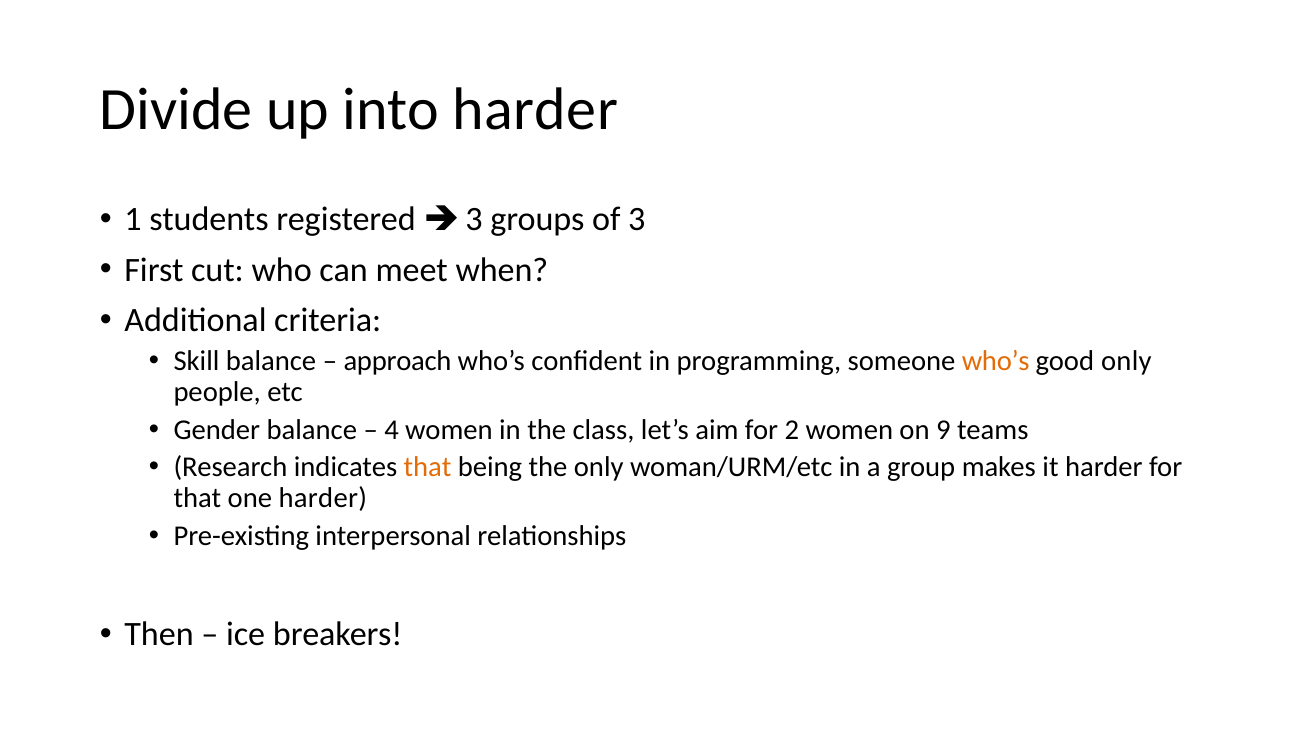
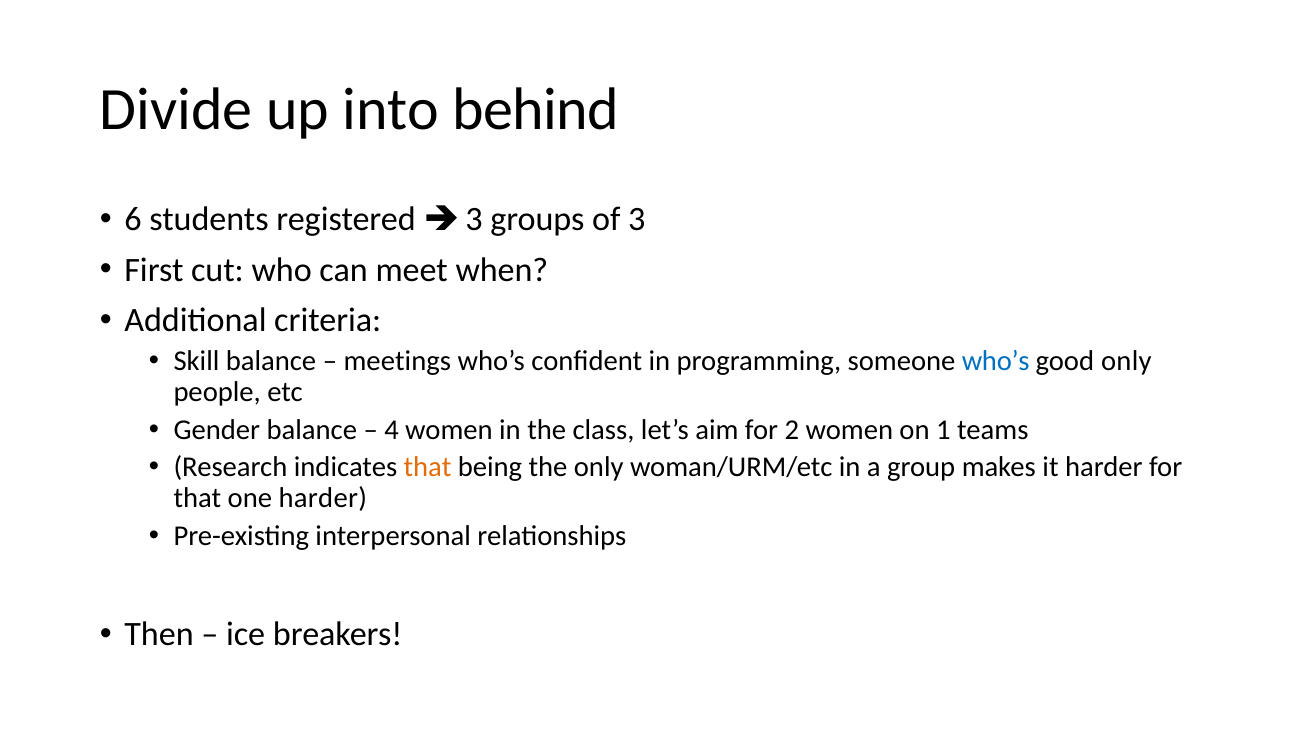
into harder: harder -> behind
1: 1 -> 6
approach: approach -> meetings
who’s at (996, 361) colour: orange -> blue
9: 9 -> 1
